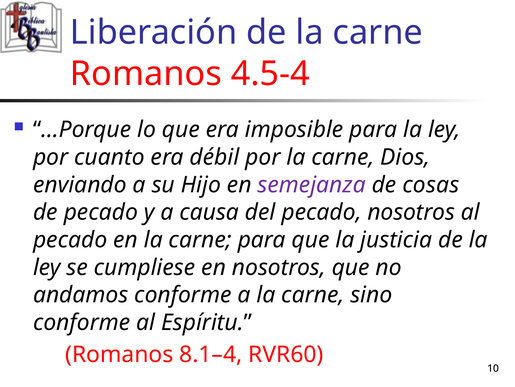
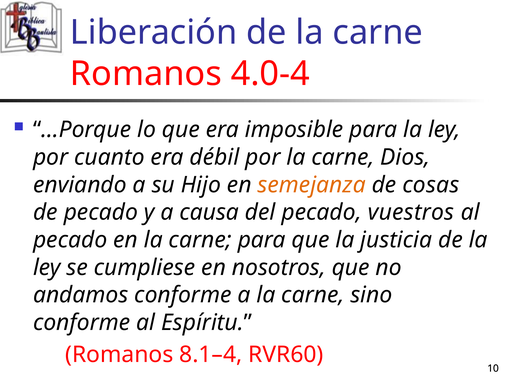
4.5-4: 4.5-4 -> 4.0-4
semejanza colour: purple -> orange
pecado nosotros: nosotros -> vuestros
